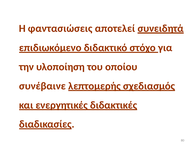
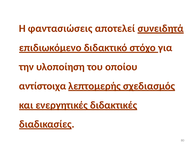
συνέβαινε: συνέβαινε -> αντίστοιχα
